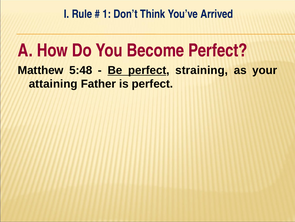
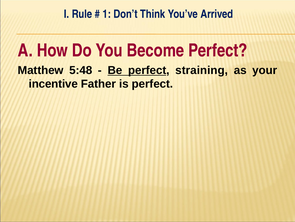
attaining: attaining -> incentive
